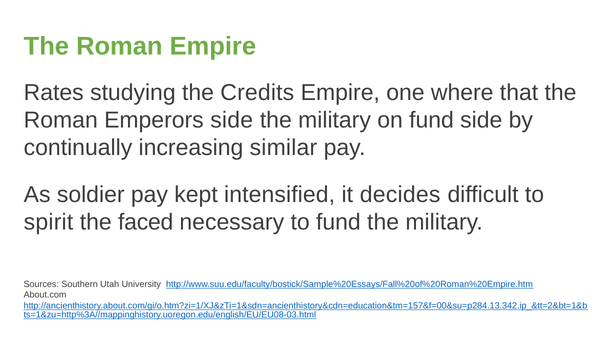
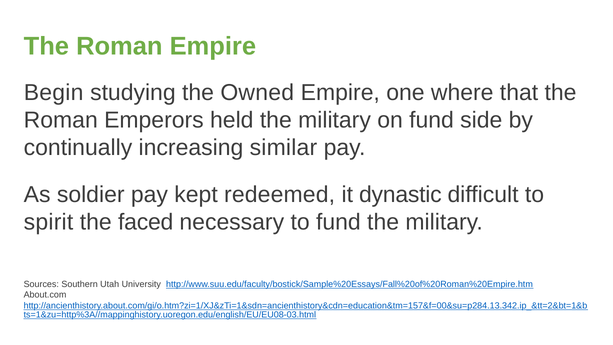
Rates: Rates -> Begin
Credits: Credits -> Owned
Emperors side: side -> held
intensified: intensified -> redeemed
decides: decides -> dynastic
